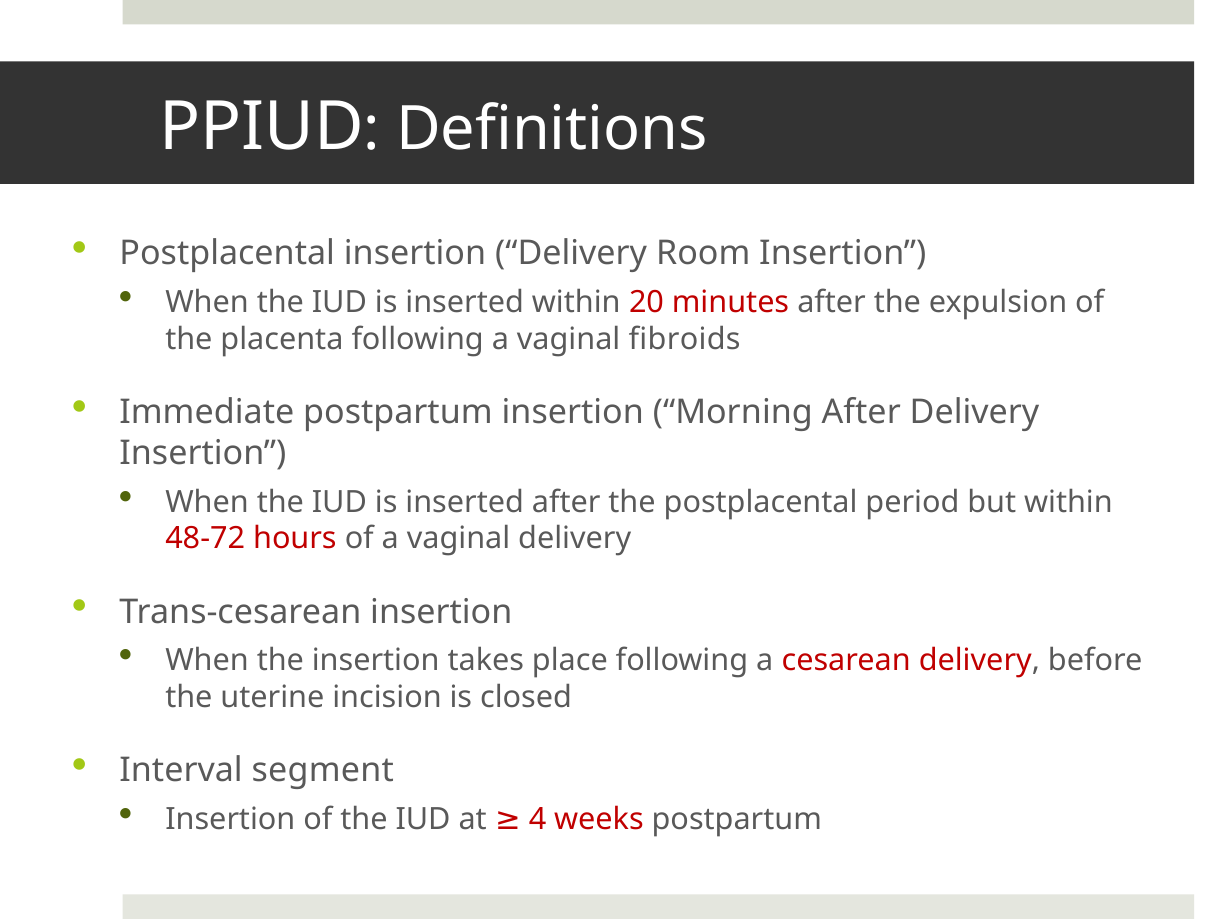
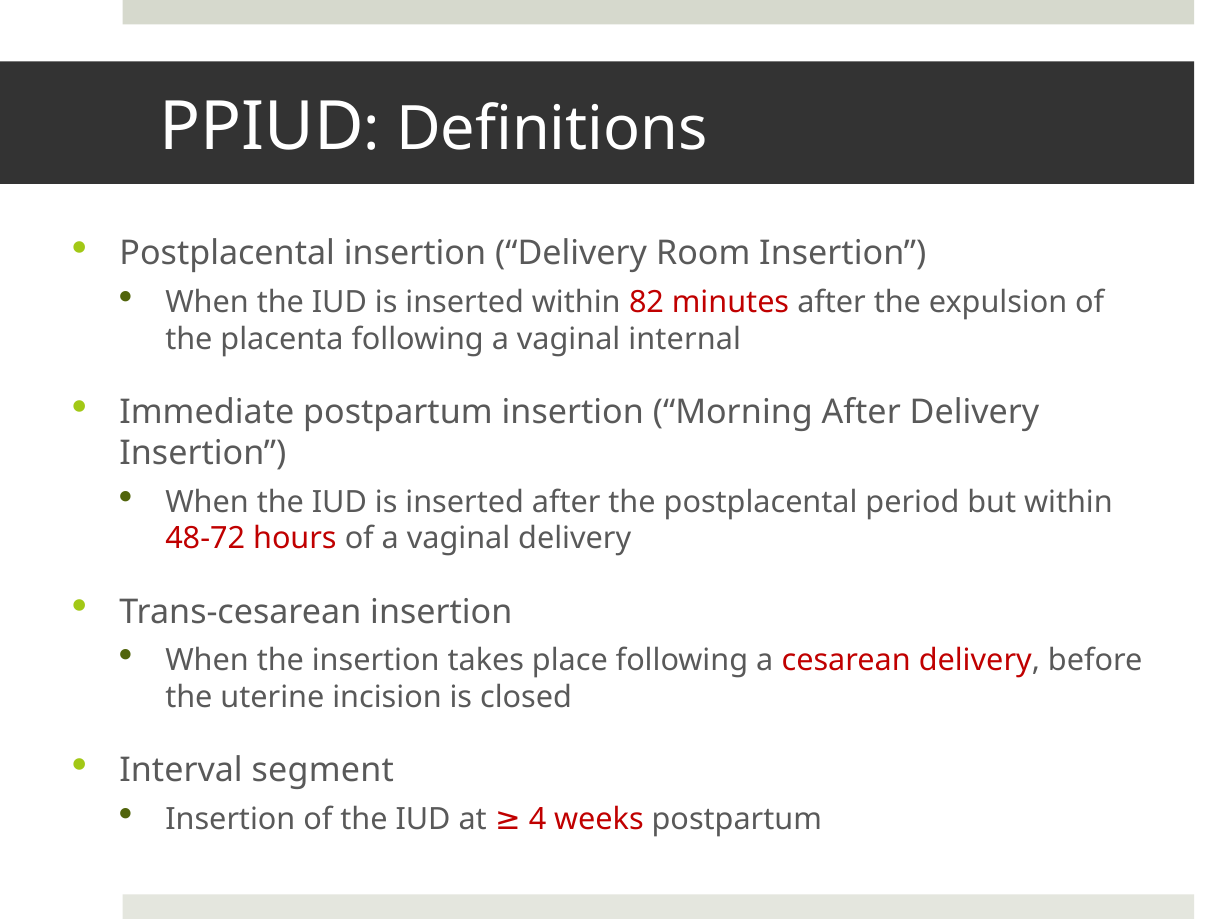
20: 20 -> 82
fibroids: fibroids -> internal
